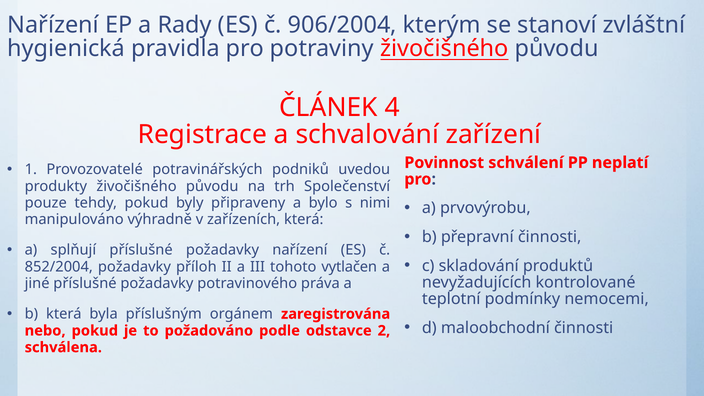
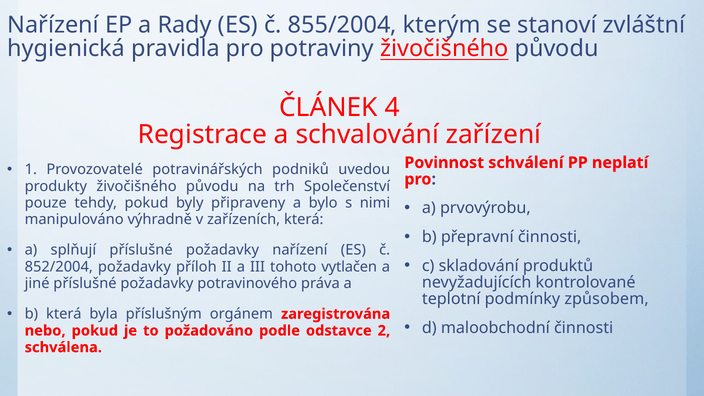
906/2004: 906/2004 -> 855/2004
nemocemi: nemocemi -> způsobem
